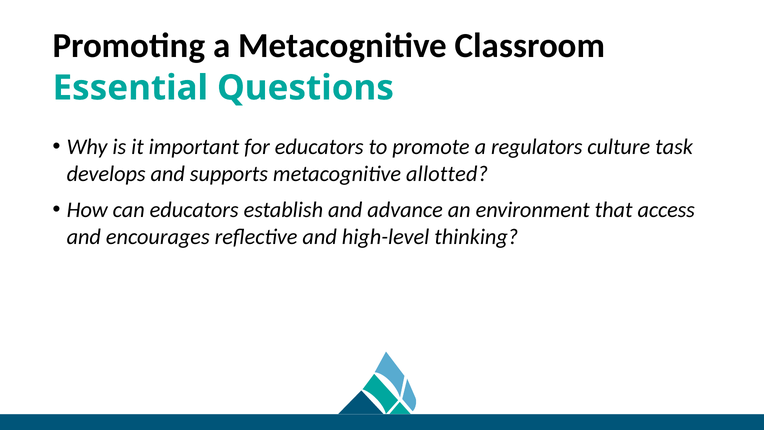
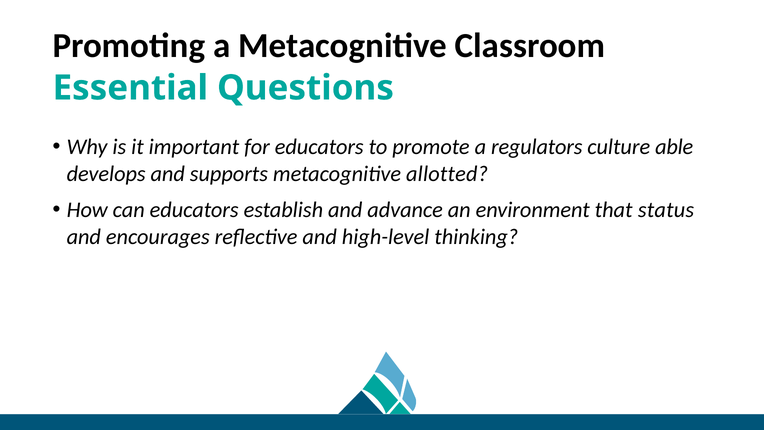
task: task -> able
access: access -> status
